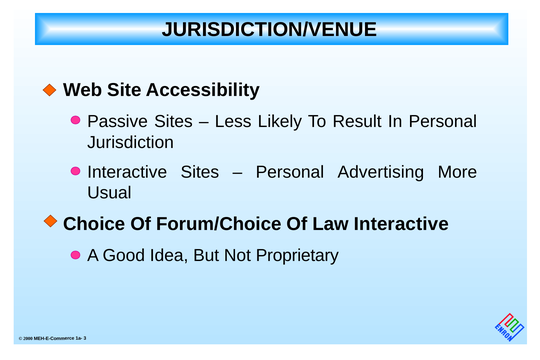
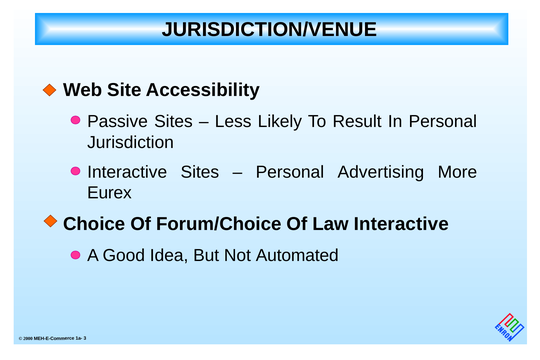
Usual: Usual -> Eurex
Proprietary: Proprietary -> Automated
